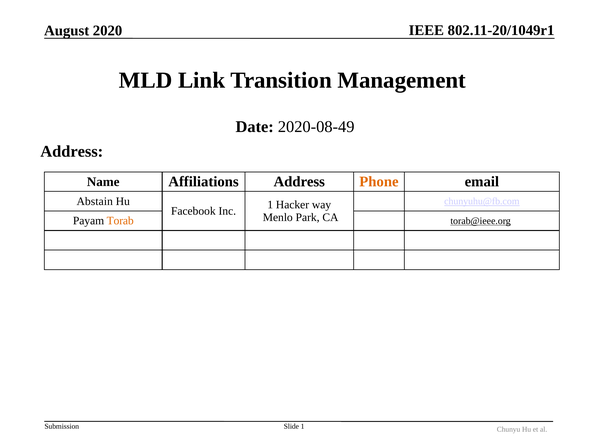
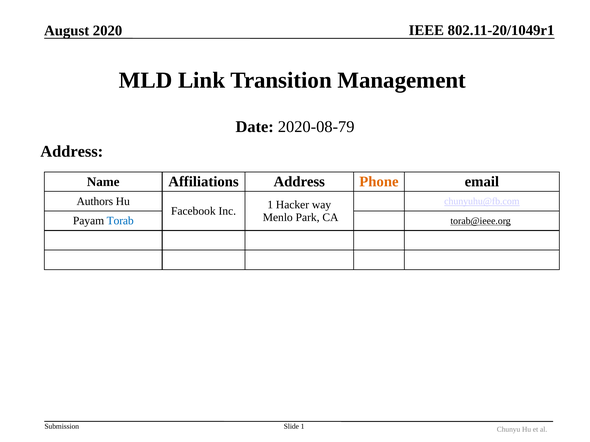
2020-08-49: 2020-08-49 -> 2020-08-79
Abstain: Abstain -> Authors
Torab colour: orange -> blue
